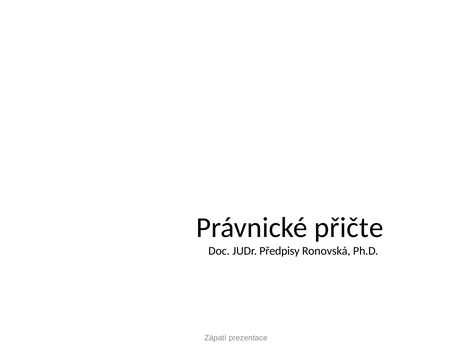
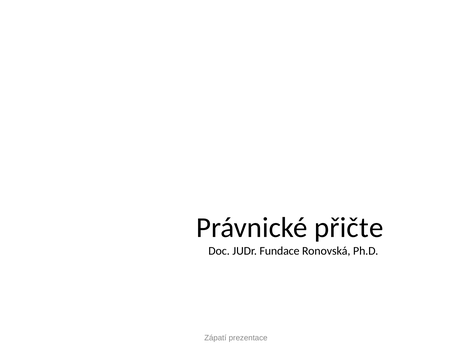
Předpisy: Předpisy -> Fundace
